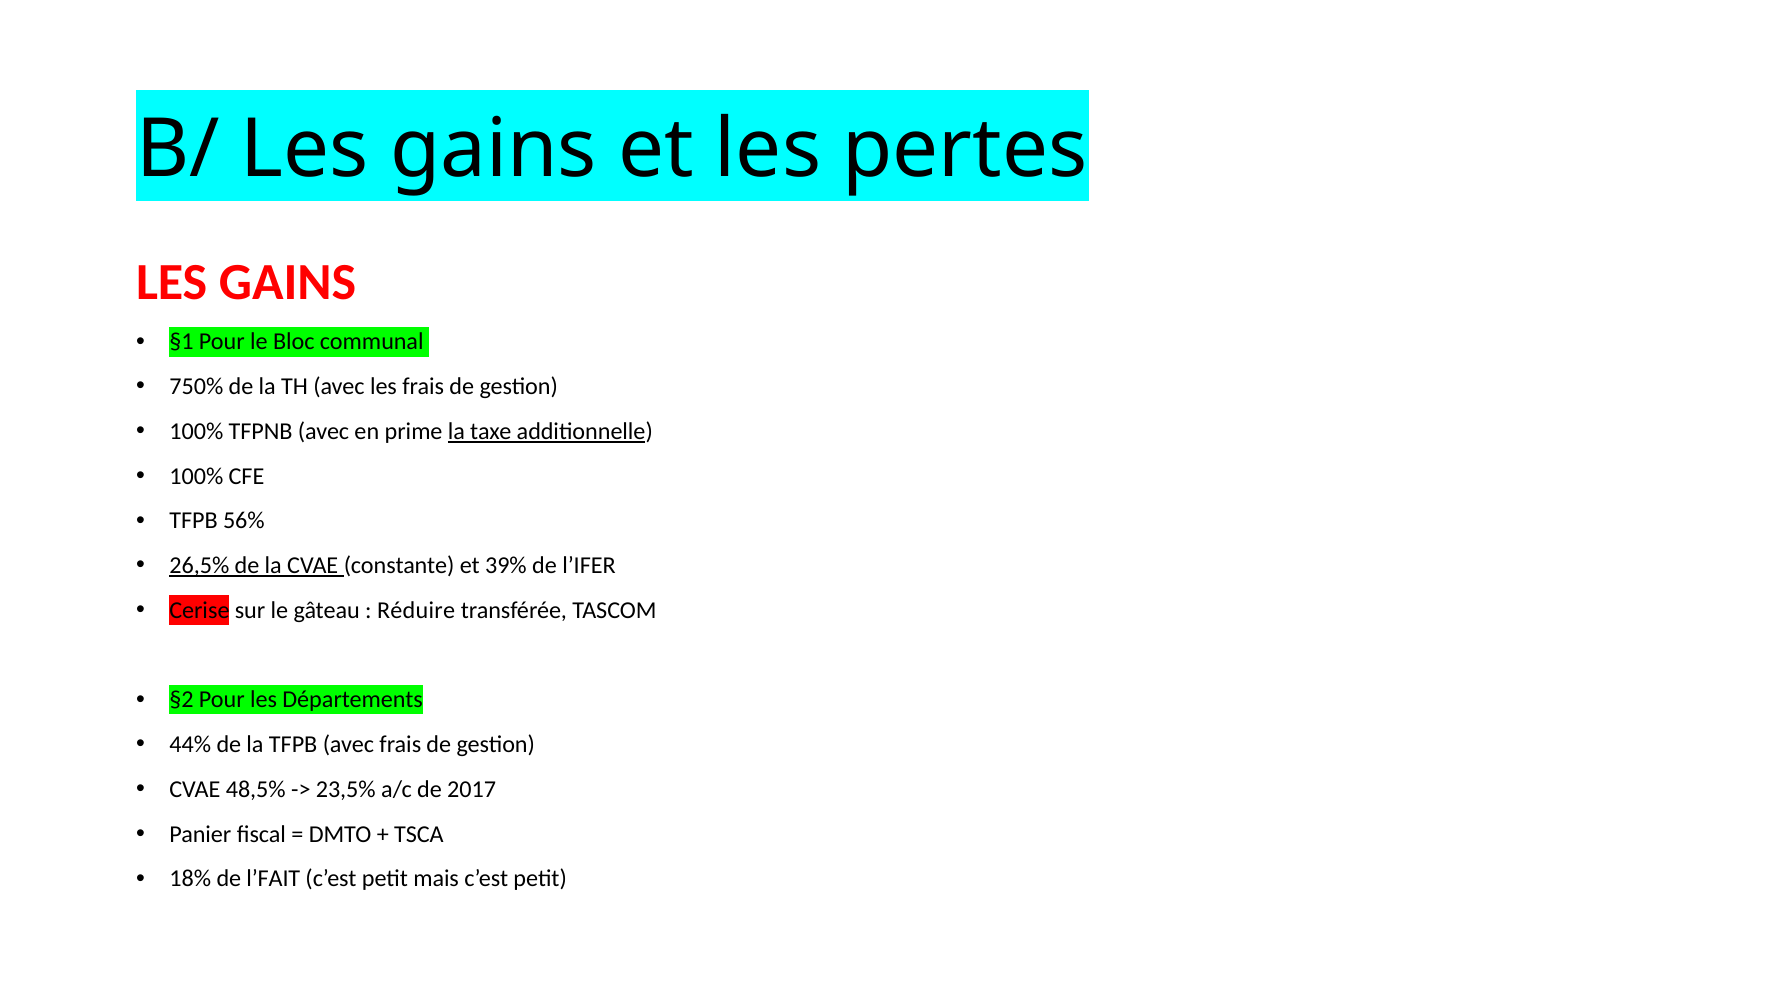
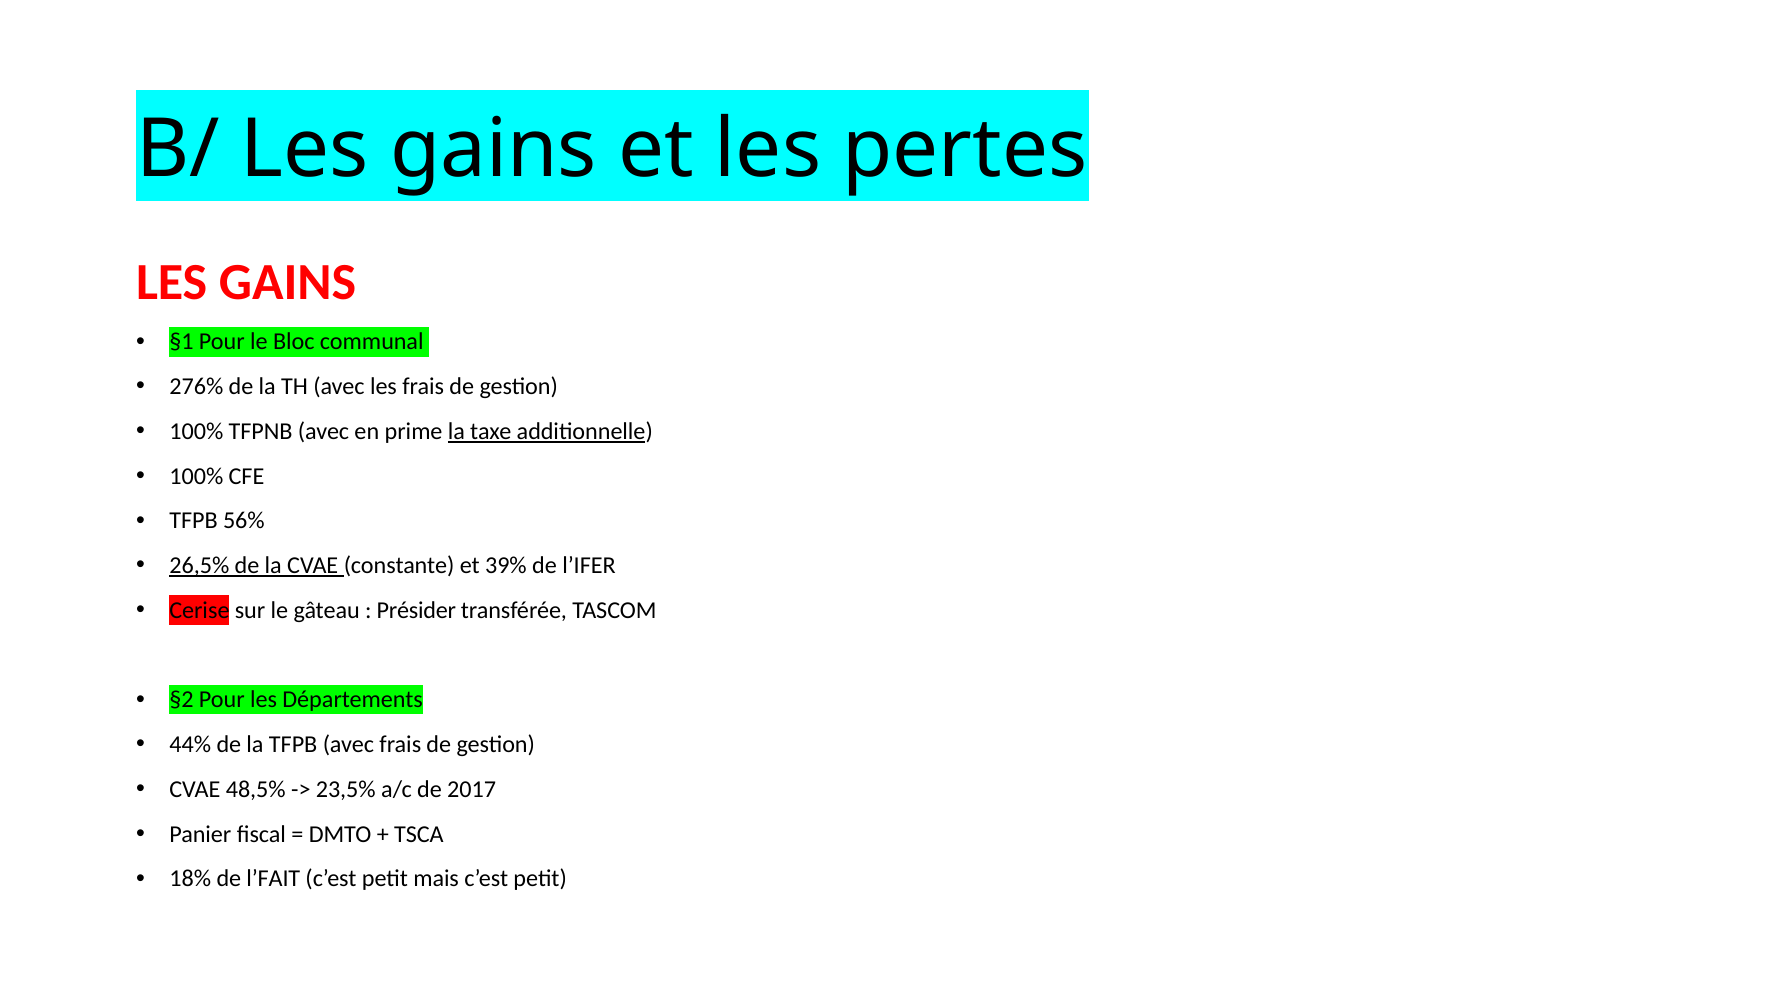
750%: 750% -> 276%
Réduire: Réduire -> Présider
